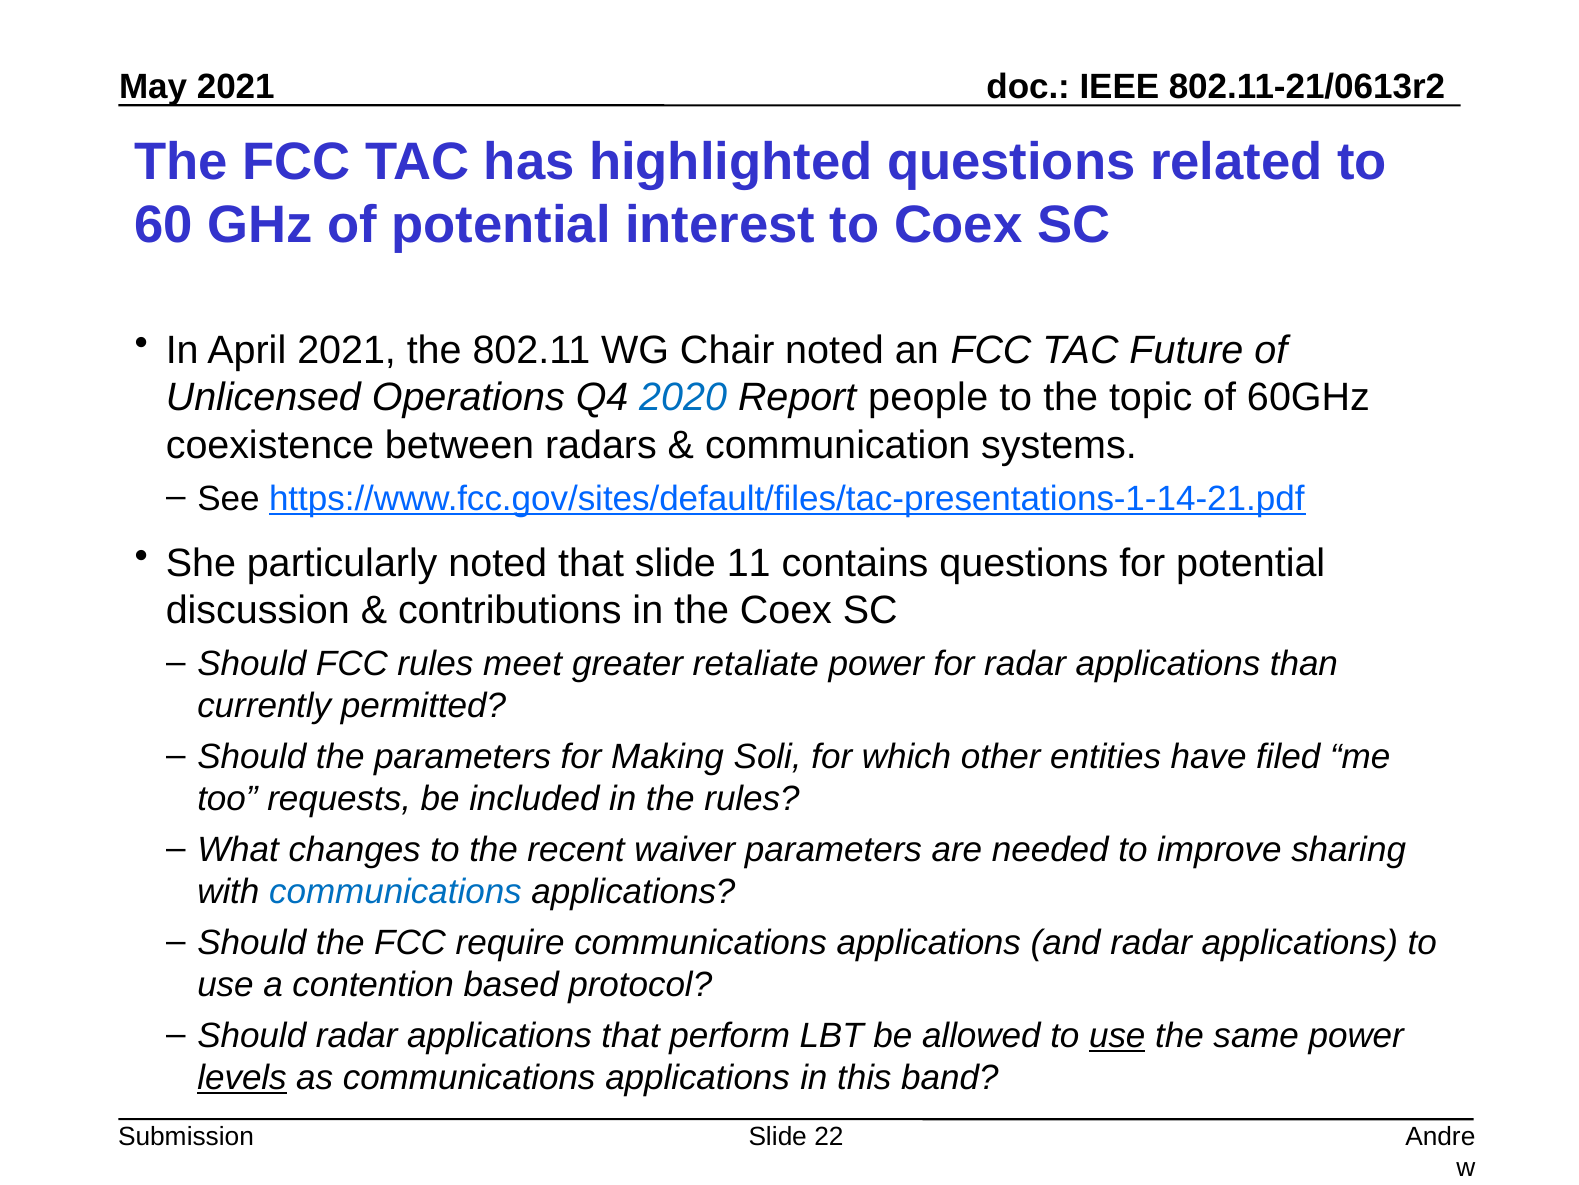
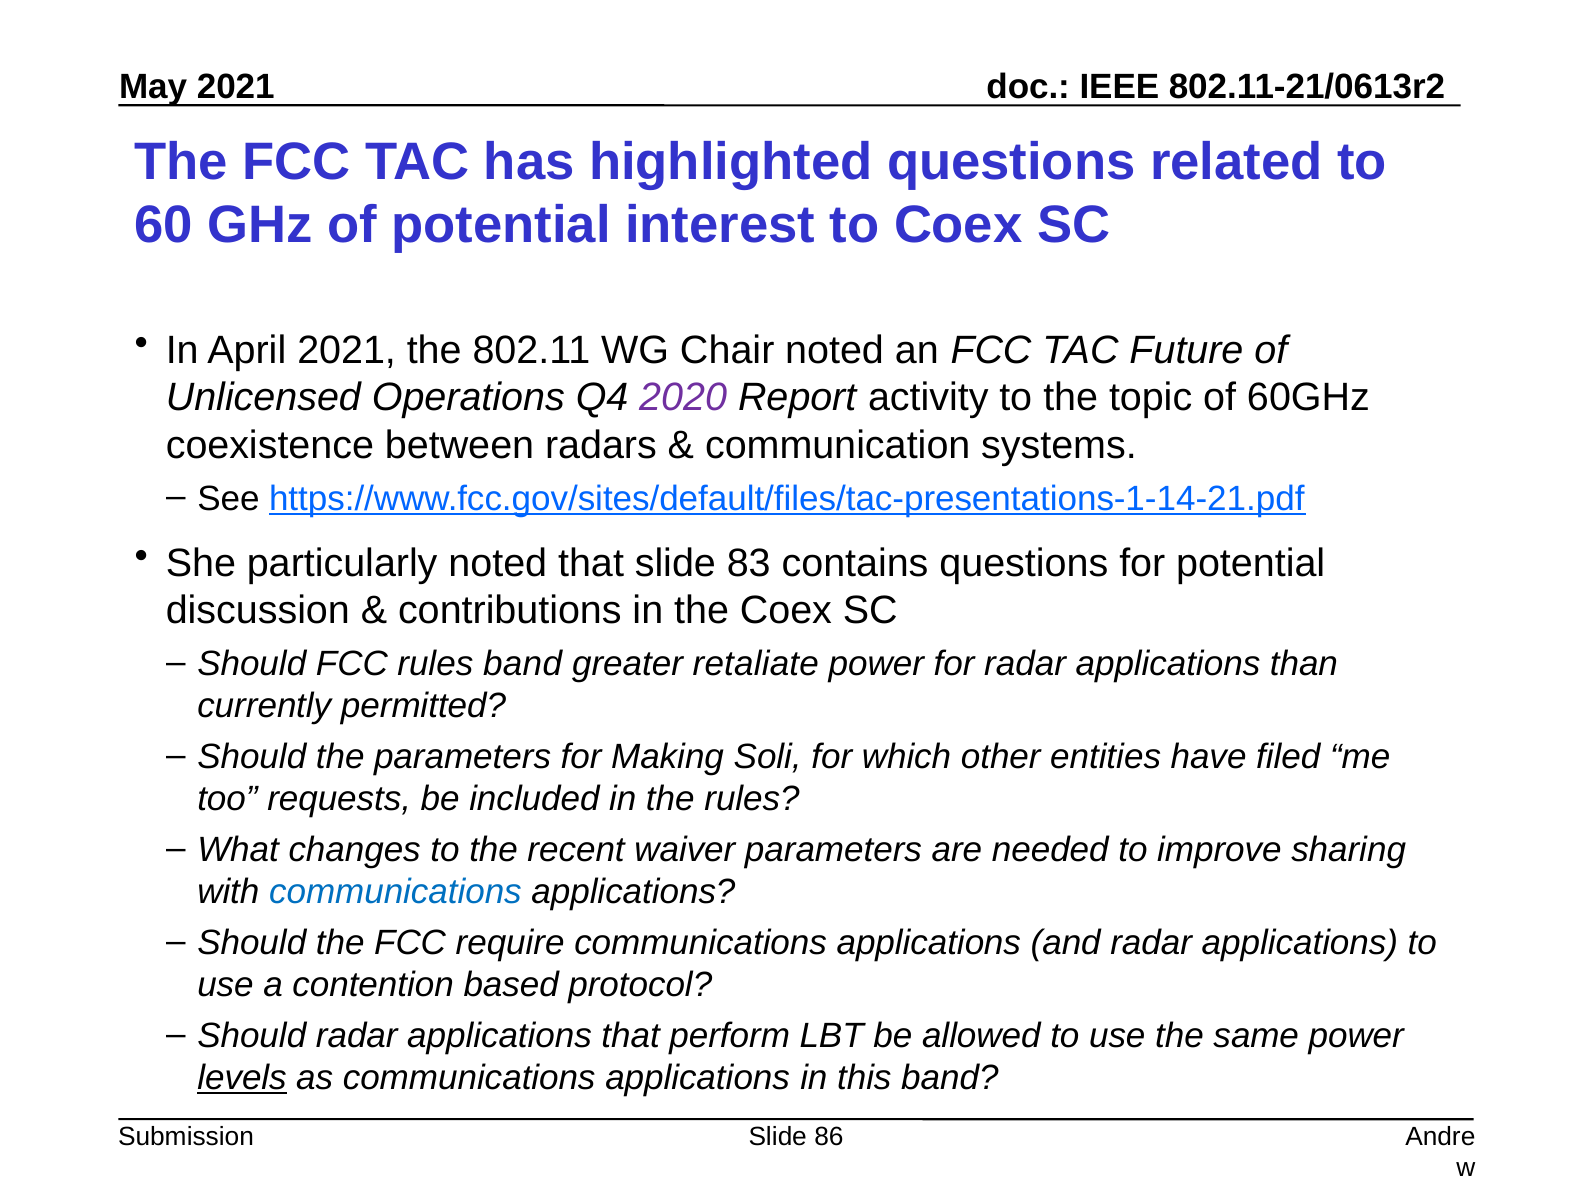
2020 colour: blue -> purple
people: people -> activity
11: 11 -> 83
rules meet: meet -> band
use at (1117, 1035) underline: present -> none
22: 22 -> 86
